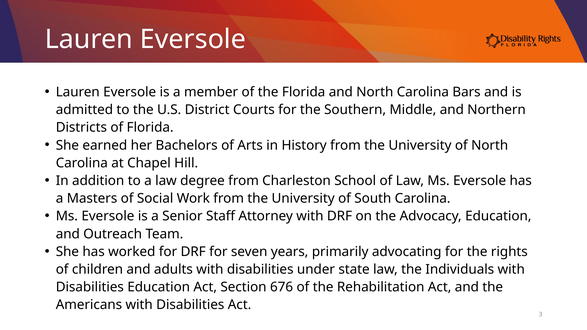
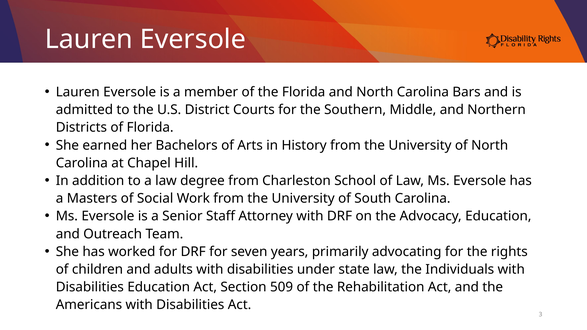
676: 676 -> 509
